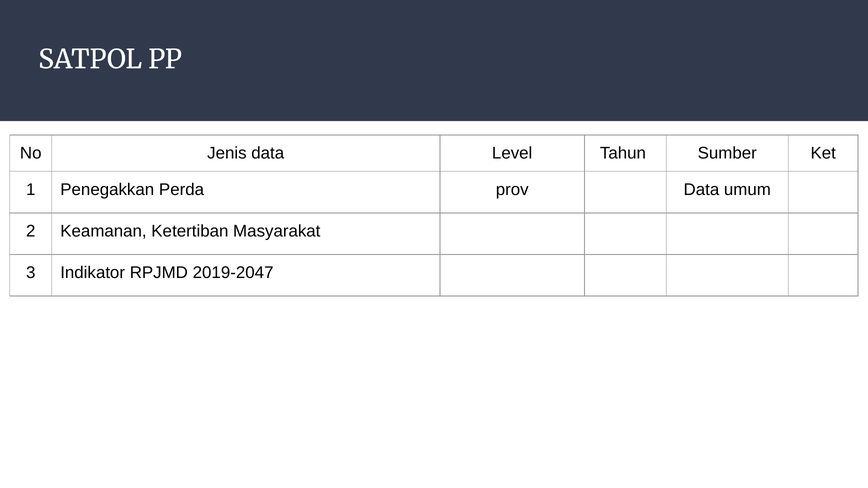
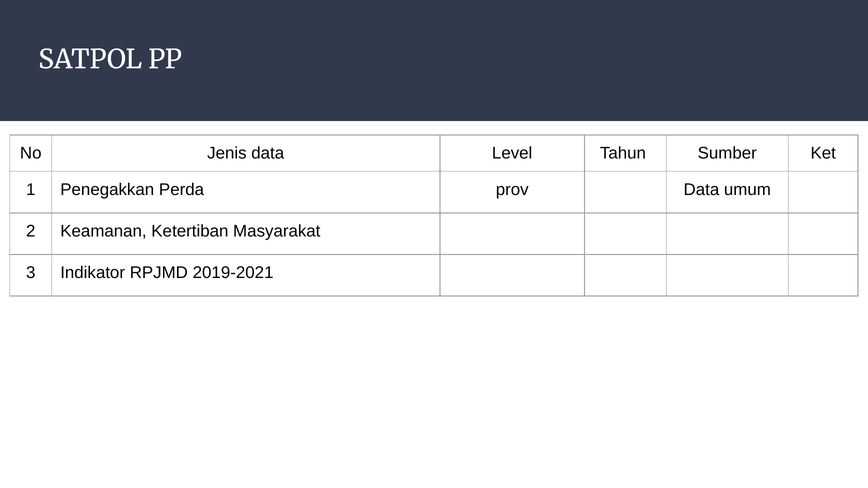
2019-2047: 2019-2047 -> 2019-2021
